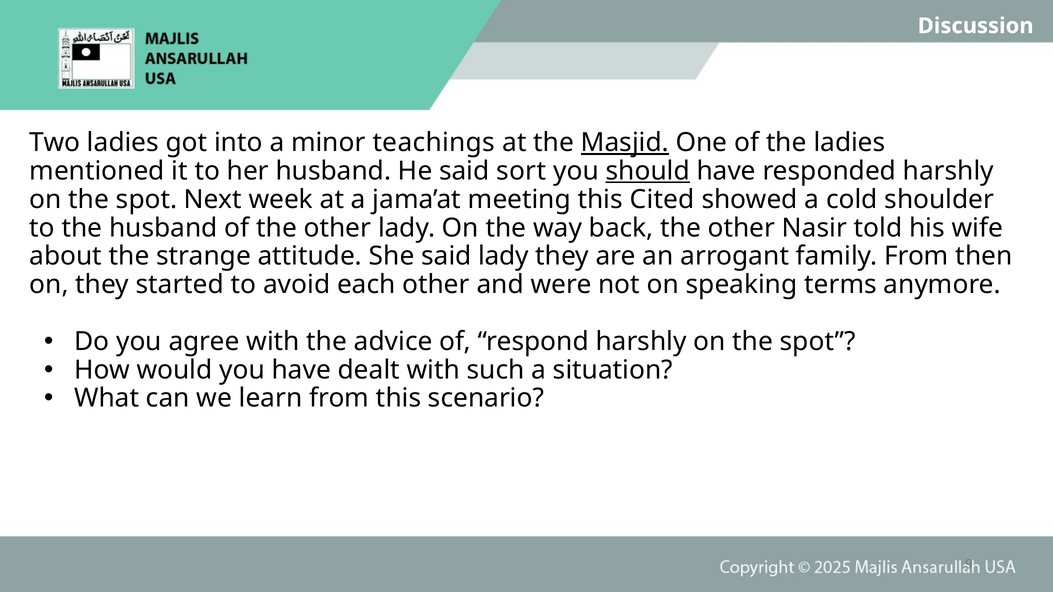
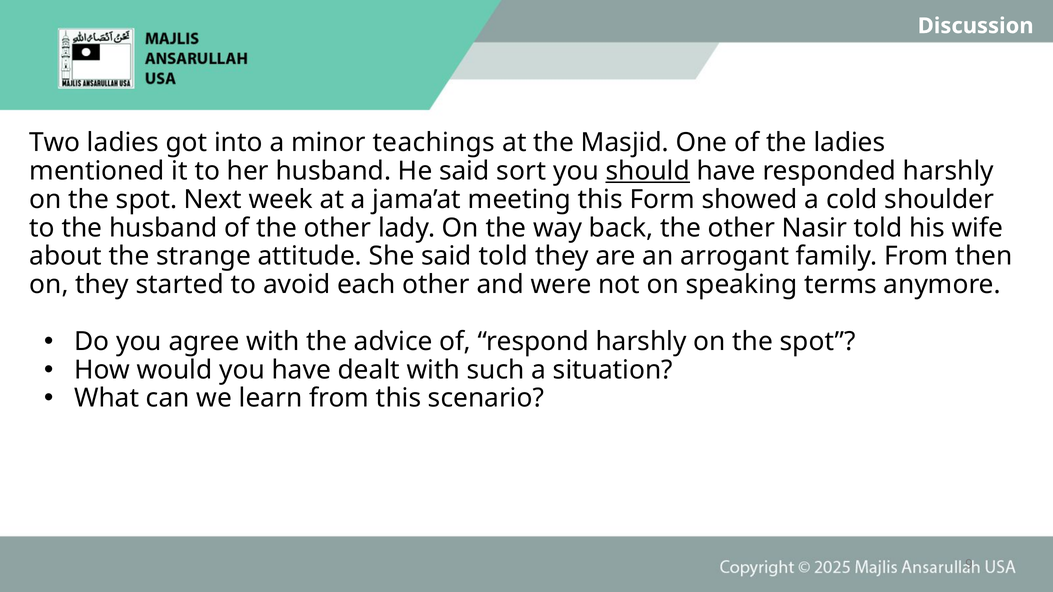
Masjid underline: present -> none
Cited: Cited -> Form
said lady: lady -> told
